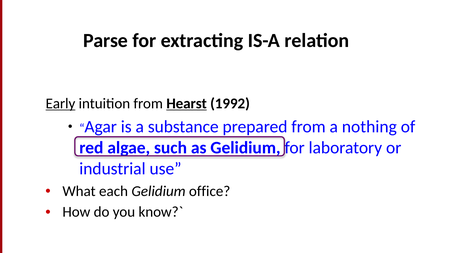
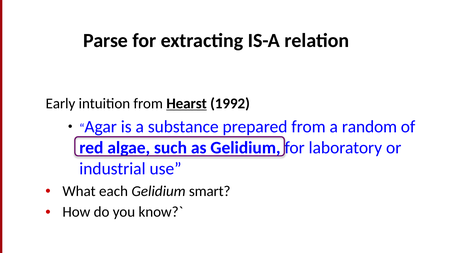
Early underline: present -> none
nothing: nothing -> random
office: office -> smart
